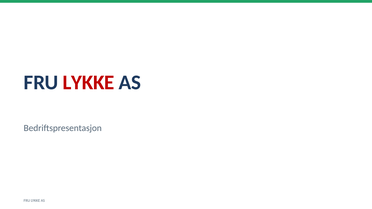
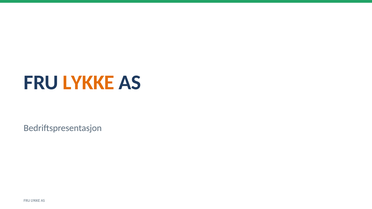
LYKKE at (88, 83) colour: red -> orange
